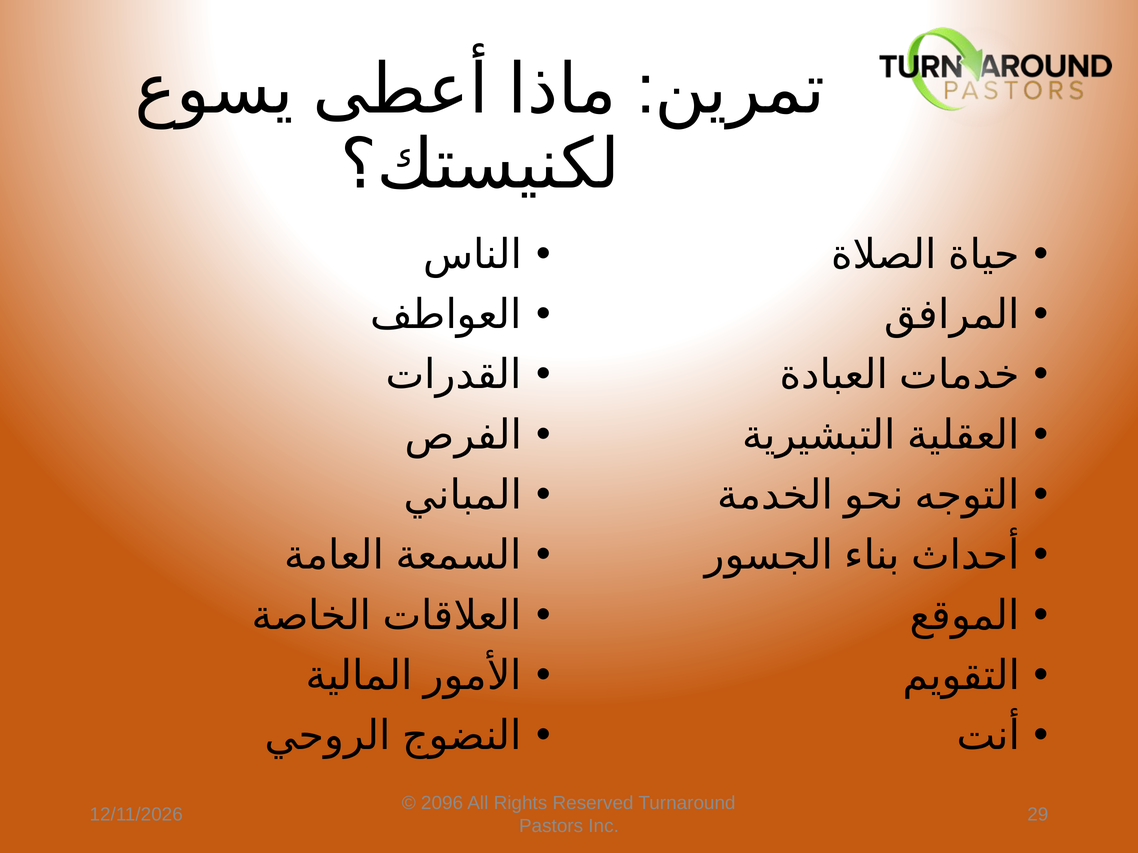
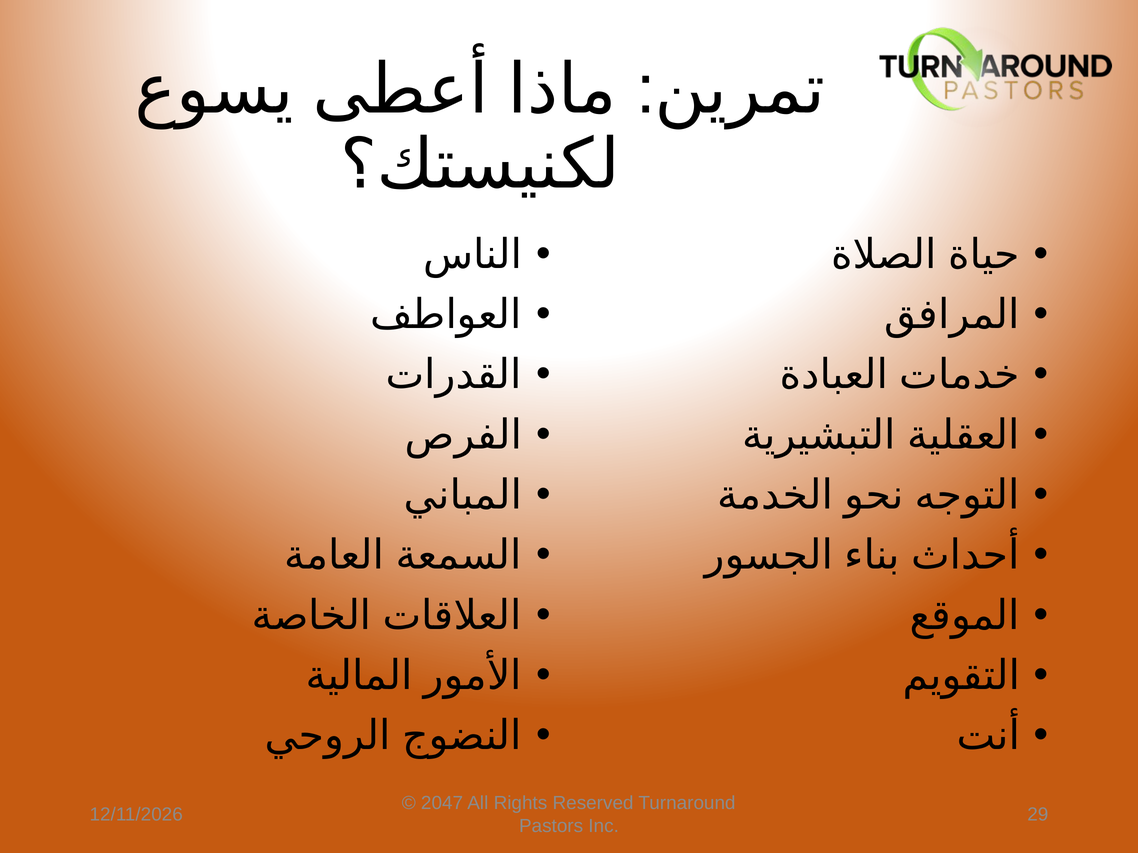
2096: 2096 -> 2047
